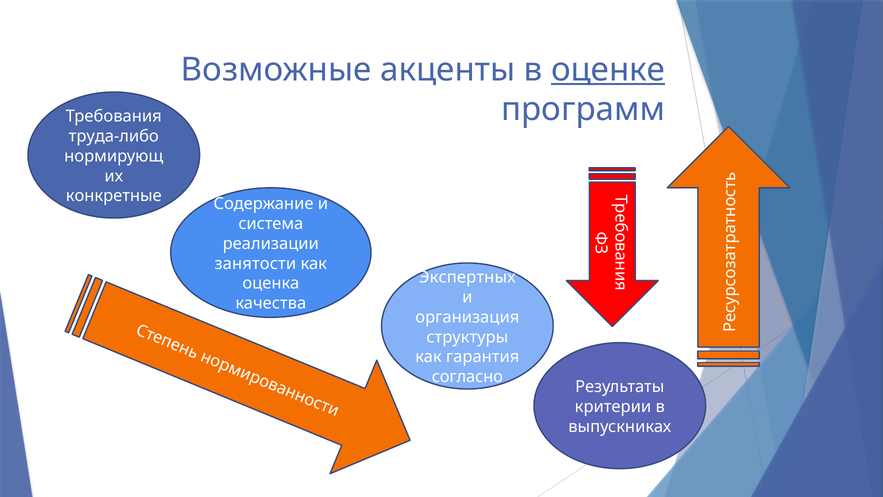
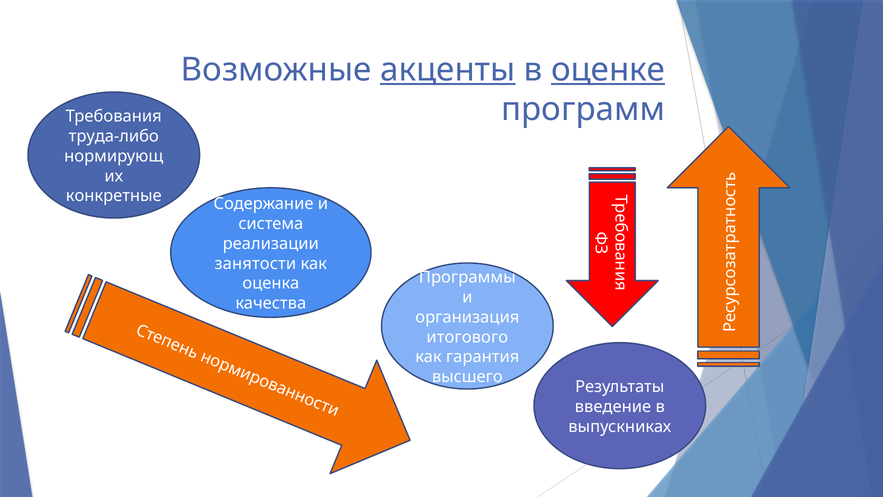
акценты underline: none -> present
Экспертных: Экспертных -> Программы
структуры: структуры -> итогового
согласно: согласно -> высшего
критерии: критерии -> введение
